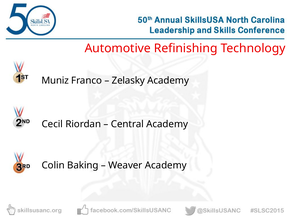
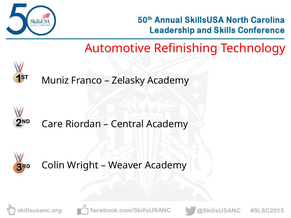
Cecil: Cecil -> Care
Baking: Baking -> Wright
